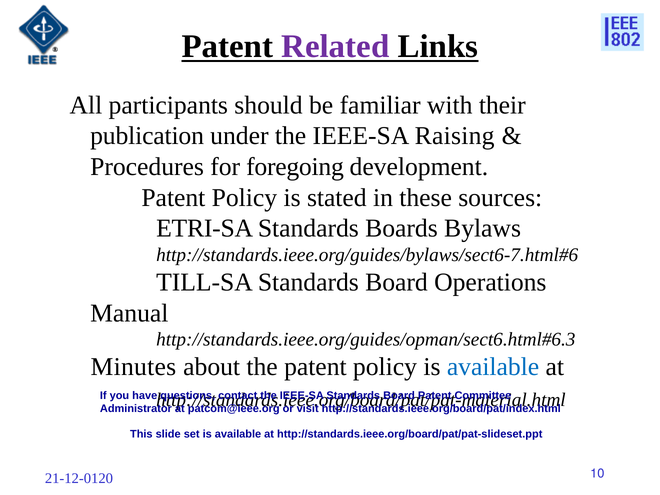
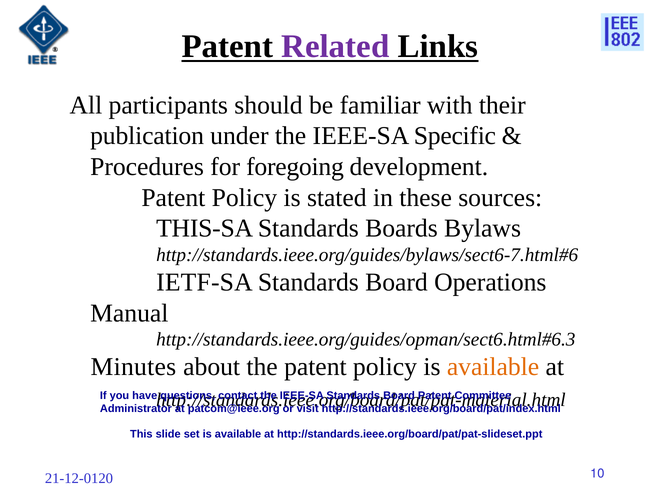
Raising: Raising -> Specific
ETRI-SA: ETRI-SA -> THIS-SA
TILL-SA: TILL-SA -> IETF-SA
available at (493, 367) colour: blue -> orange
